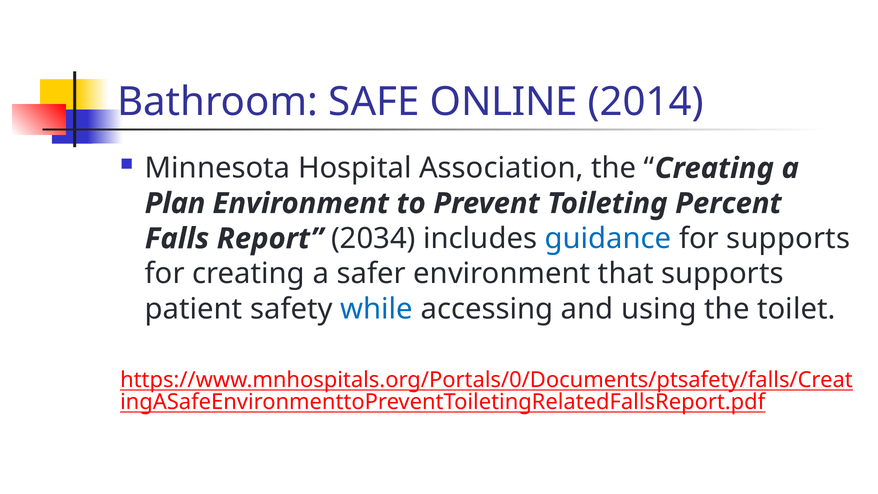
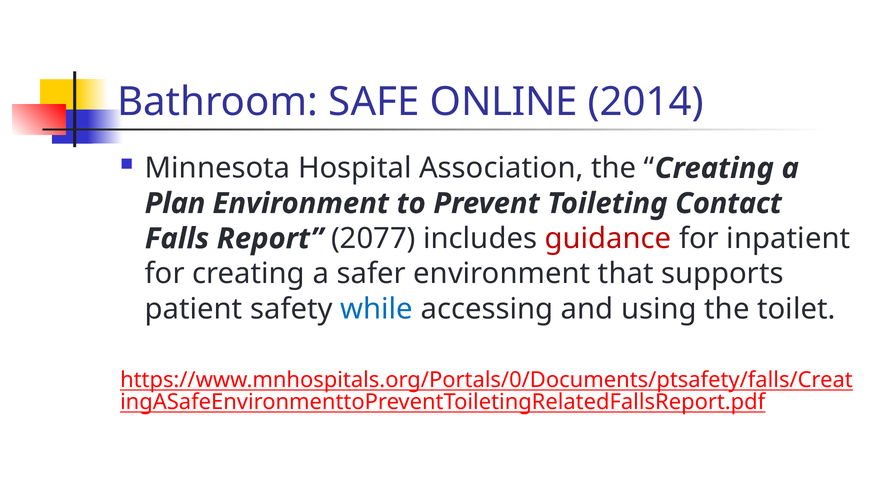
Percent: Percent -> Contact
2034: 2034 -> 2077
guidance colour: blue -> red
for supports: supports -> inpatient
